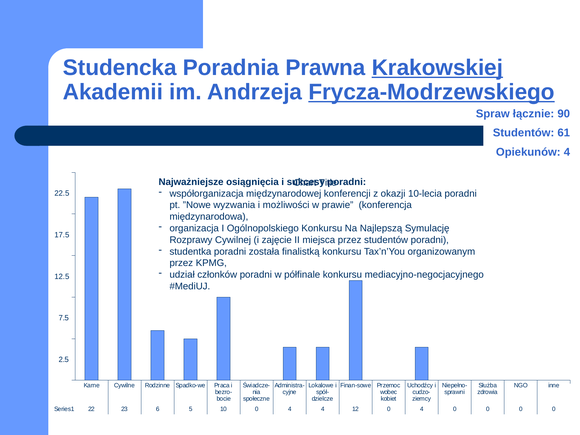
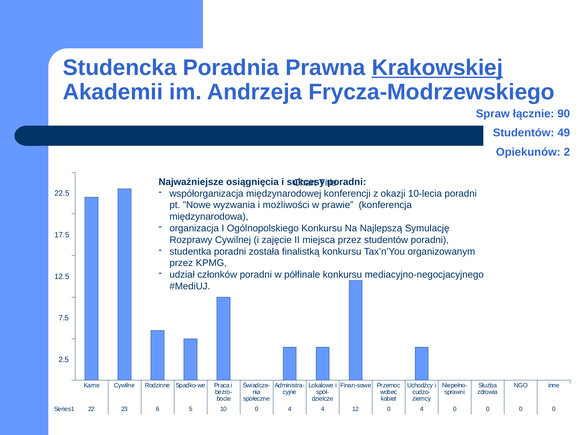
Frycza-Modrzewskiego underline: present -> none
61: 61 -> 49
Opiekunów 4: 4 -> 2
